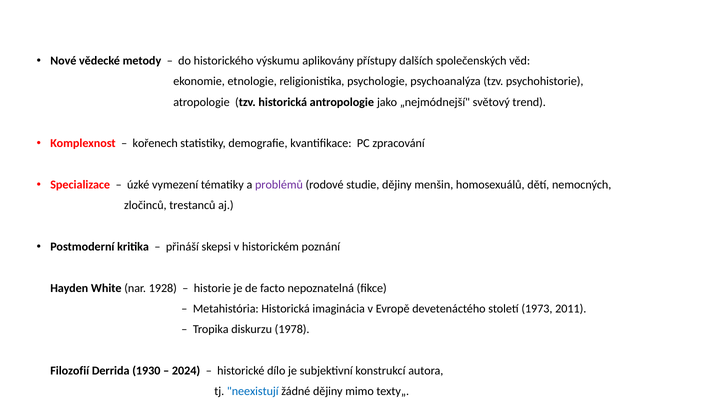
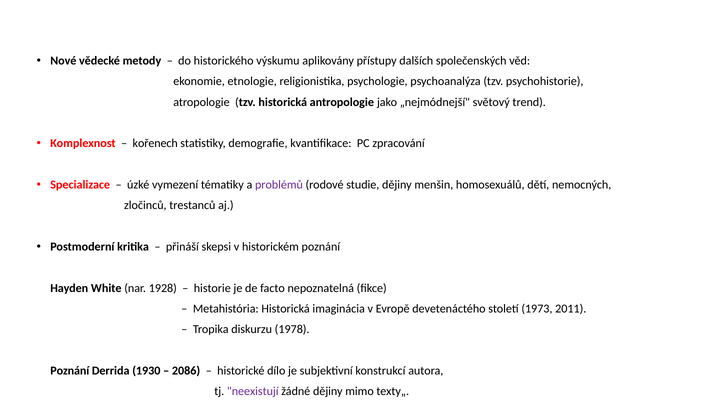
Filozofií at (70, 371): Filozofií -> Poznání
2024: 2024 -> 2086
neexistují colour: blue -> purple
